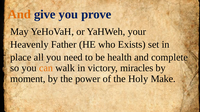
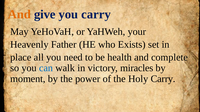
you prove: prove -> carry
can colour: orange -> blue
Holy Make: Make -> Carry
